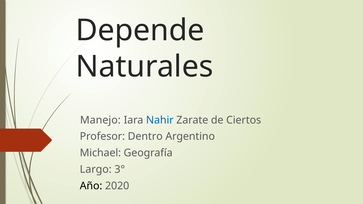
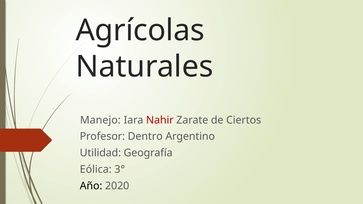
Depende: Depende -> Agrícolas
Nahir colour: blue -> red
Michael: Michael -> Utilidad
Largo: Largo -> Eólica
